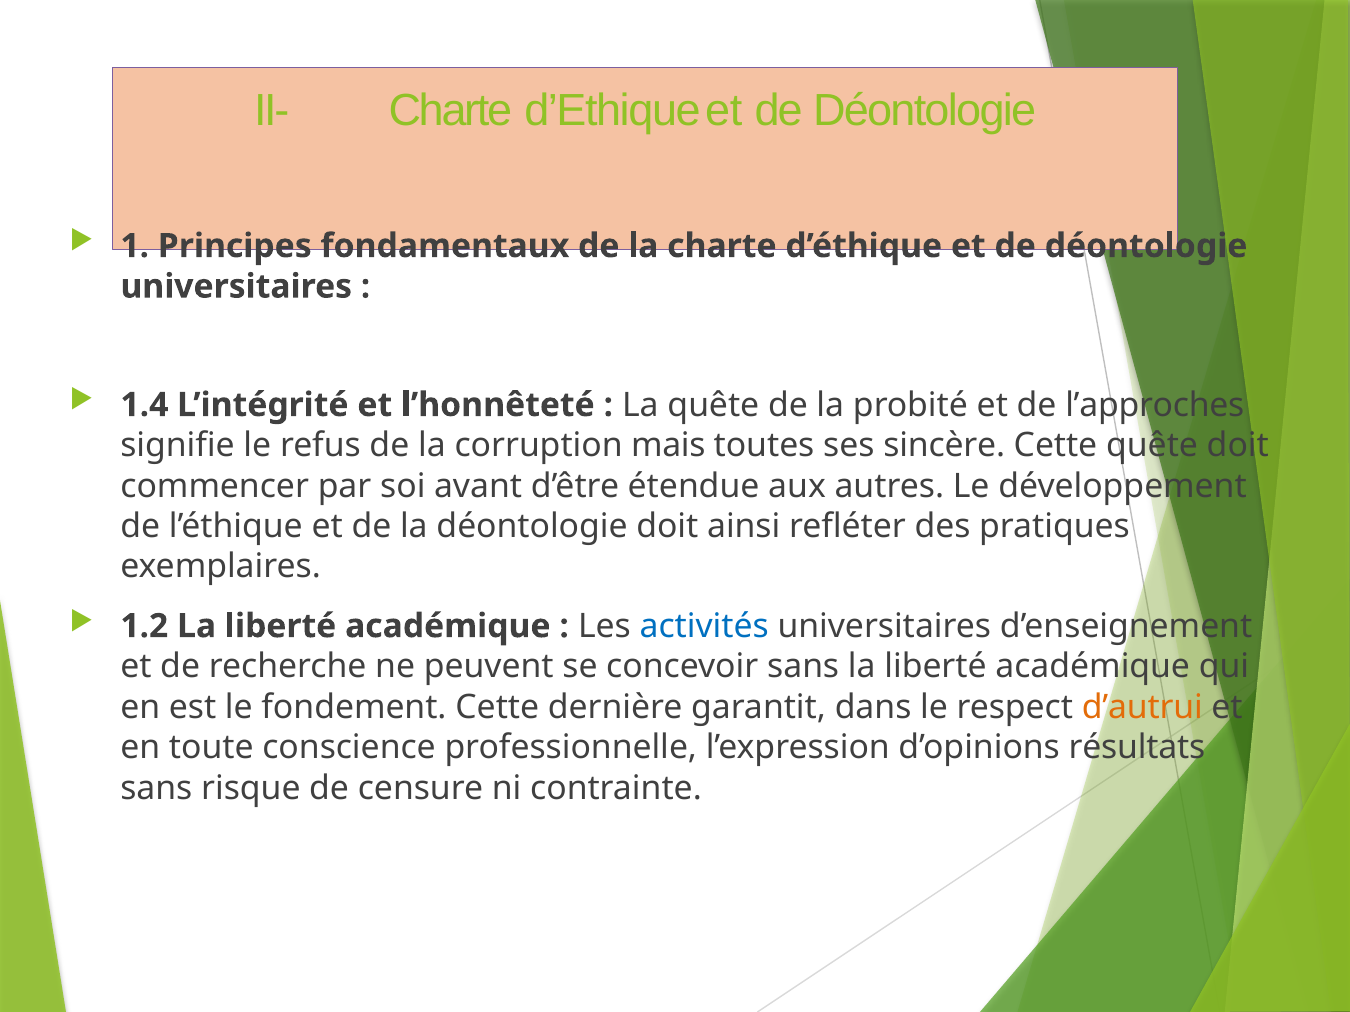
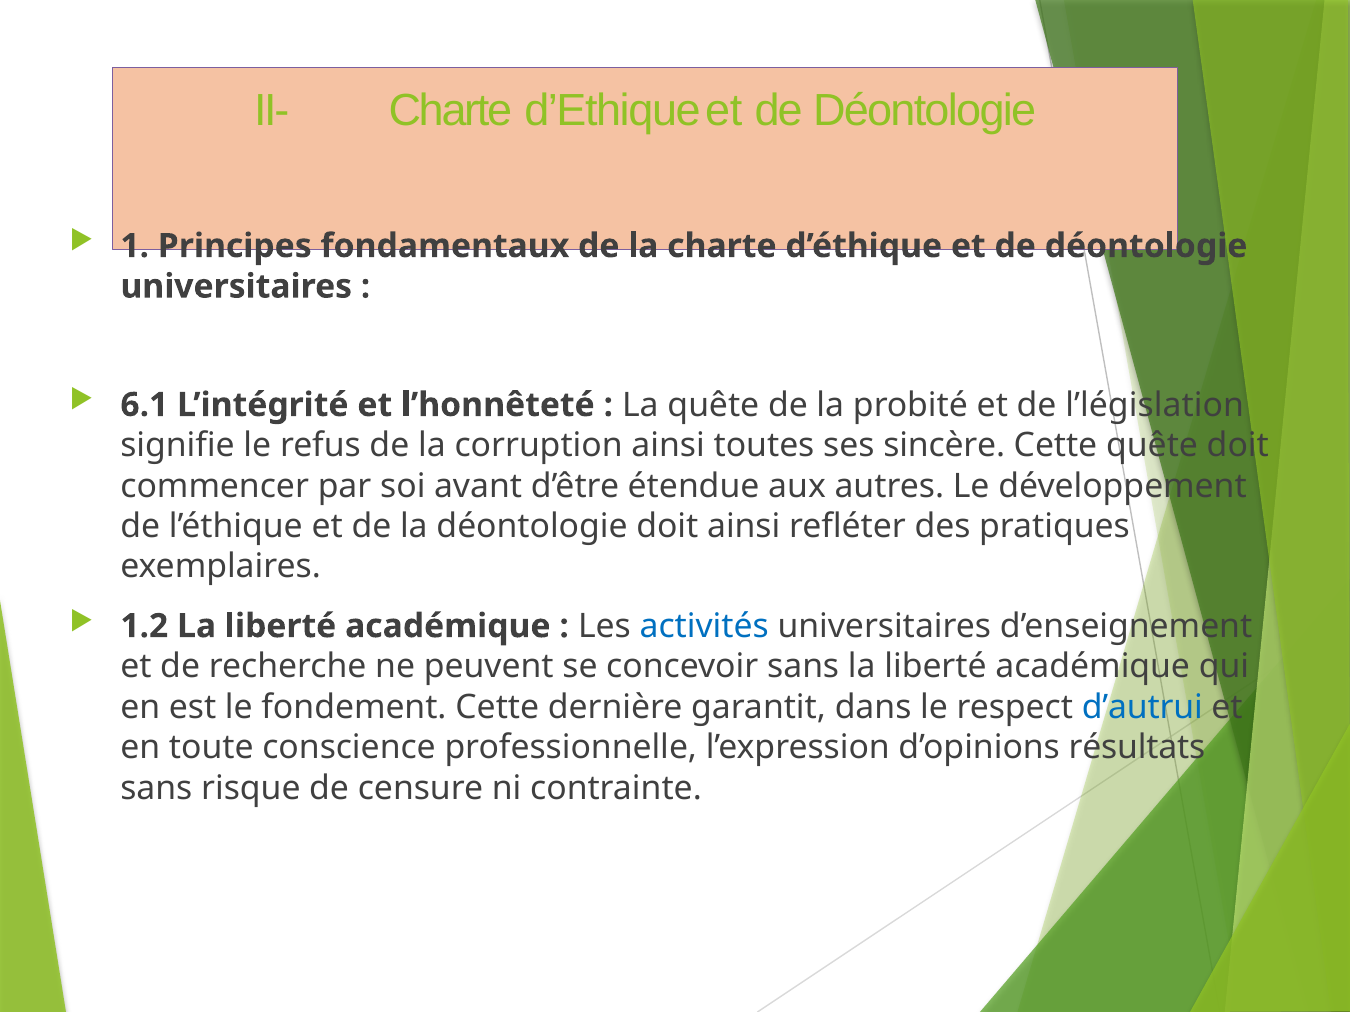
1.4: 1.4 -> 6.1
l’approches: l’approches -> l’législation
corruption mais: mais -> ainsi
d’autrui colour: orange -> blue
